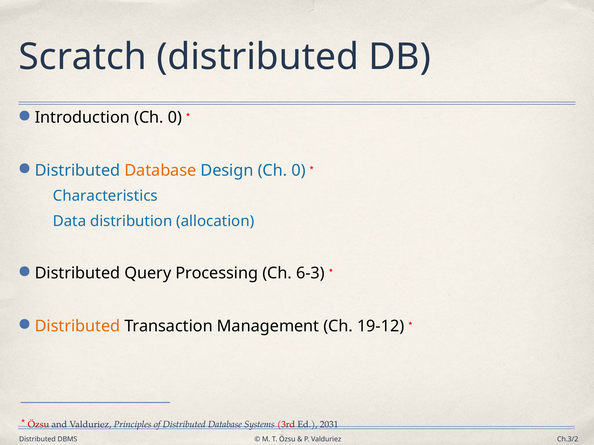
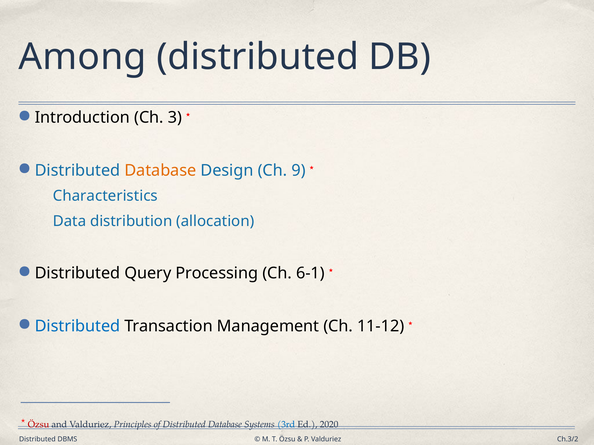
Scratch: Scratch -> Among
Introduction Ch 0: 0 -> 3
Design Ch 0: 0 -> 9
6-3: 6-3 -> 6-1
Distributed at (78, 326) colour: orange -> blue
19-12: 19-12 -> 11-12
3rd colour: red -> blue
2031: 2031 -> 2020
